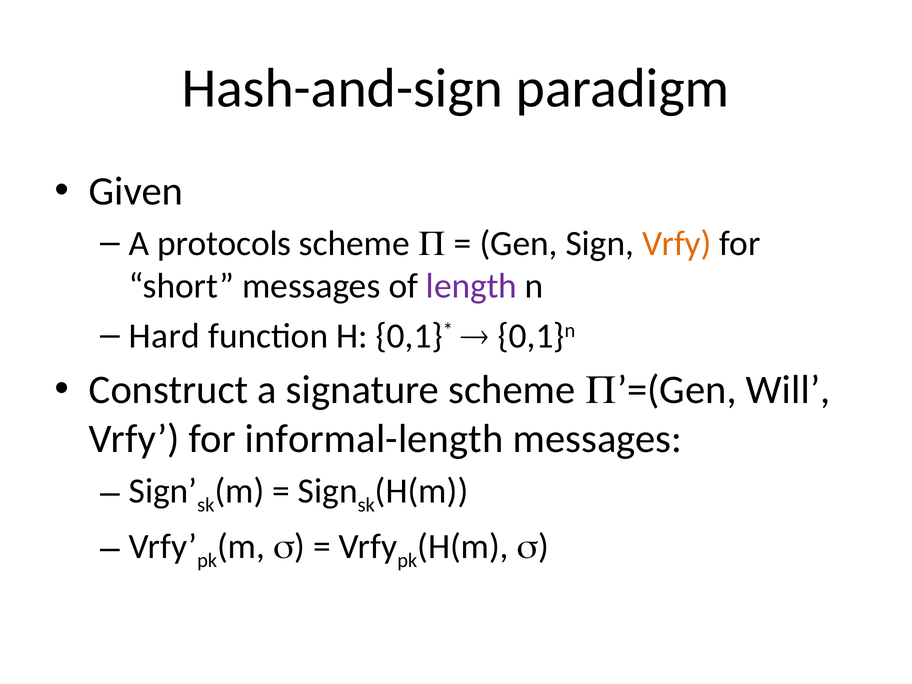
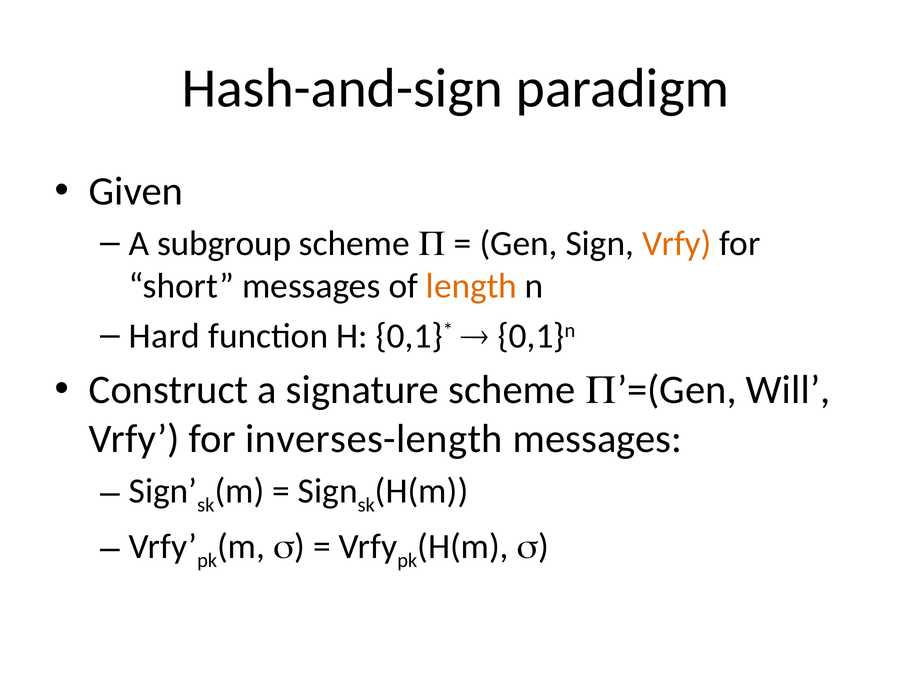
protocols: protocols -> subgroup
length colour: purple -> orange
informal-length: informal-length -> inverses-length
